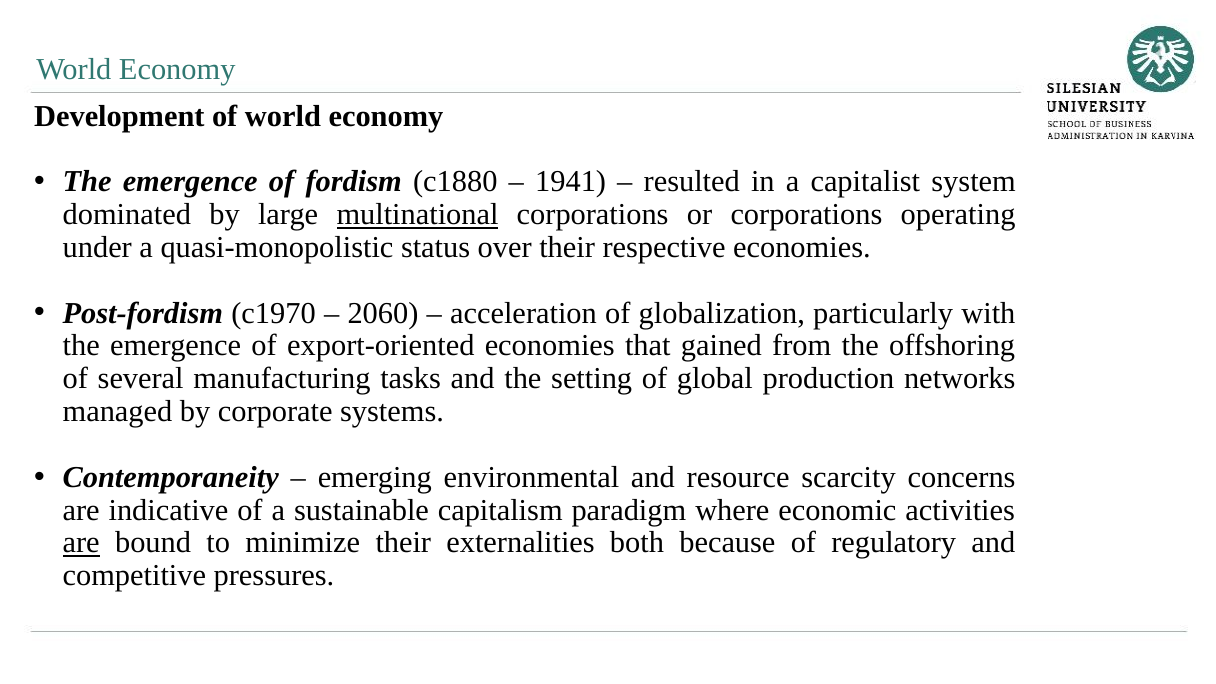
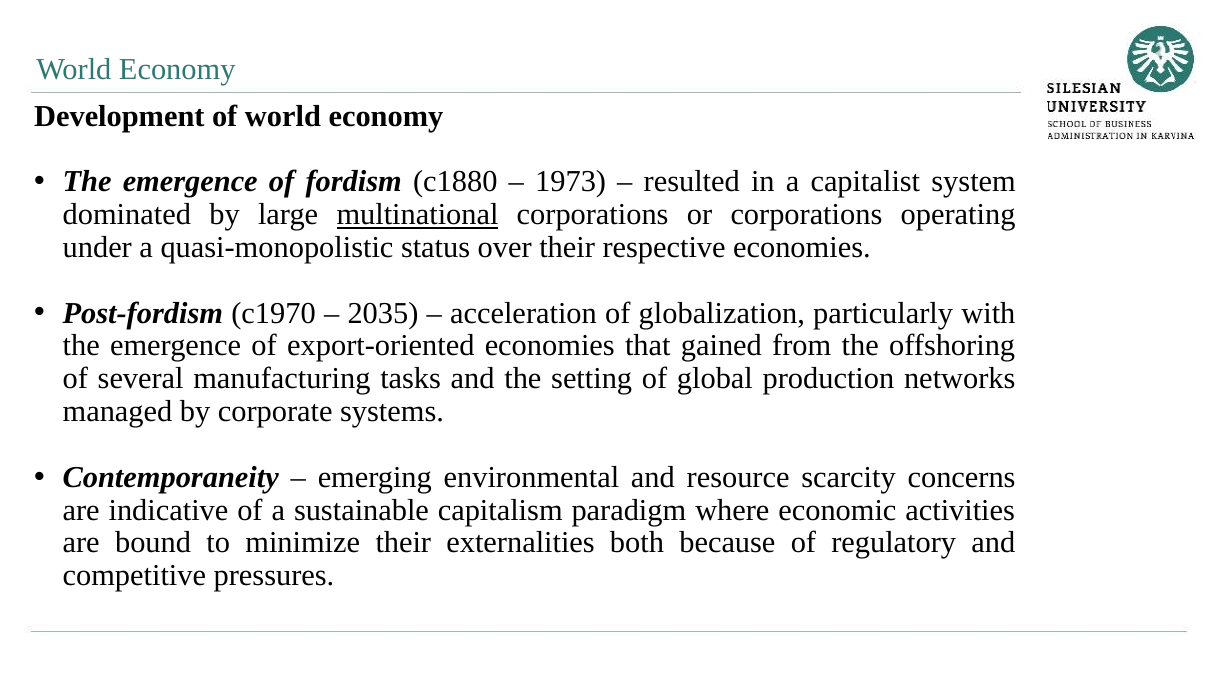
1941: 1941 -> 1973
2060: 2060 -> 2035
are at (81, 543) underline: present -> none
